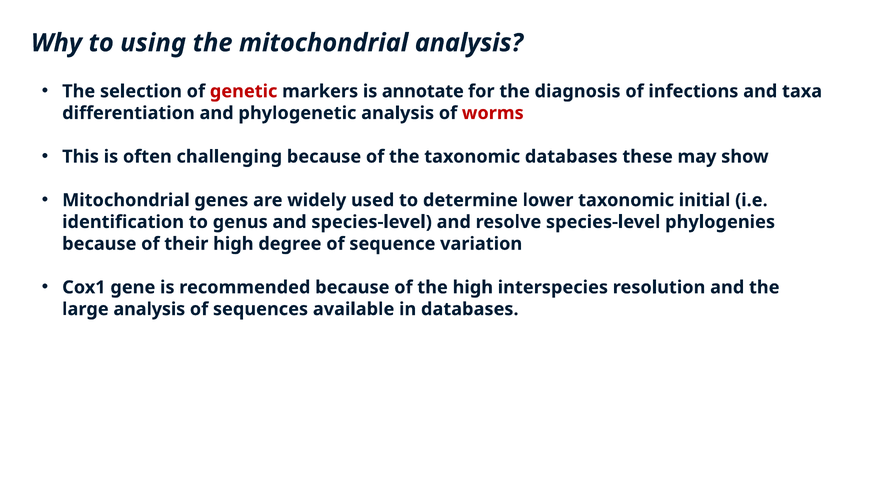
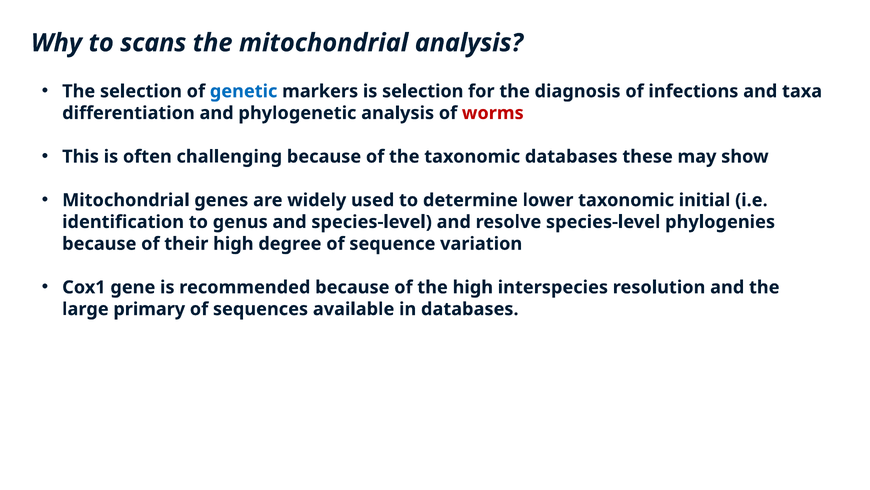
using: using -> scans
genetic colour: red -> blue
is annotate: annotate -> selection
large analysis: analysis -> primary
